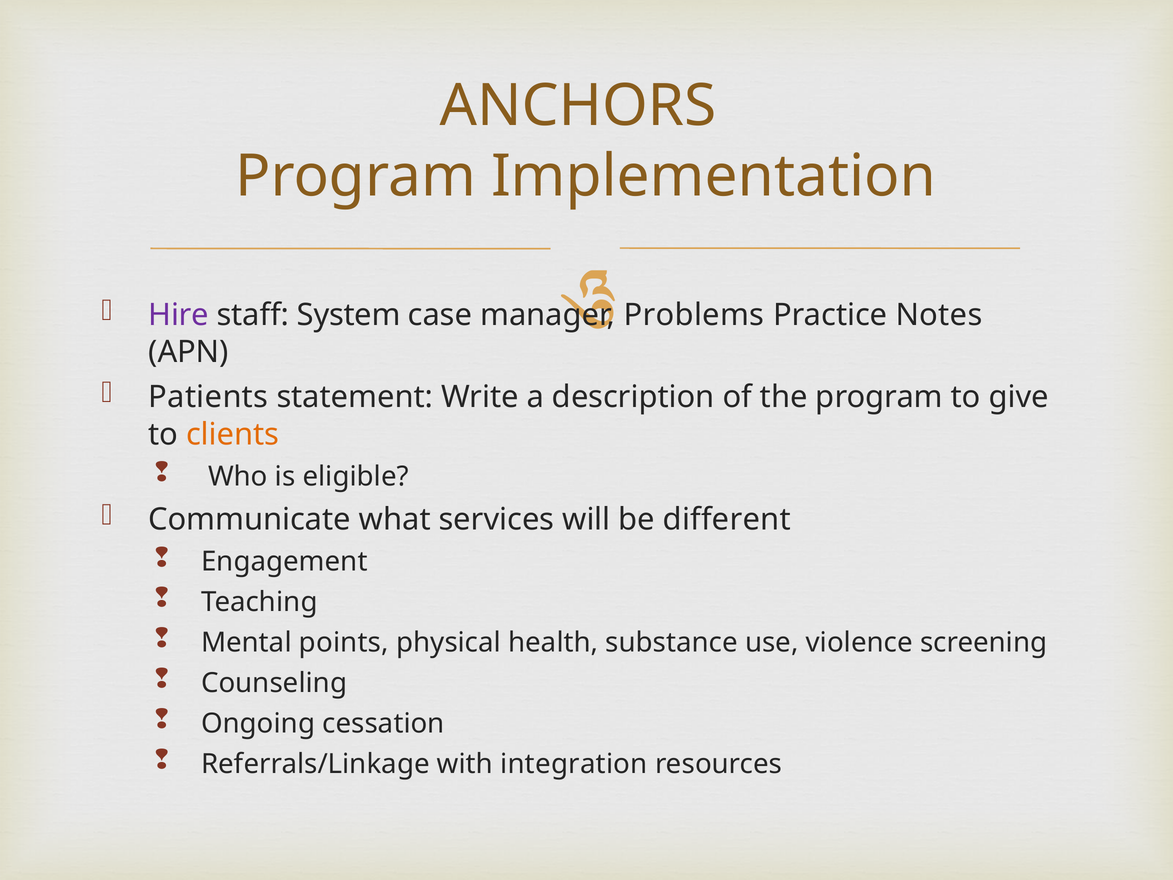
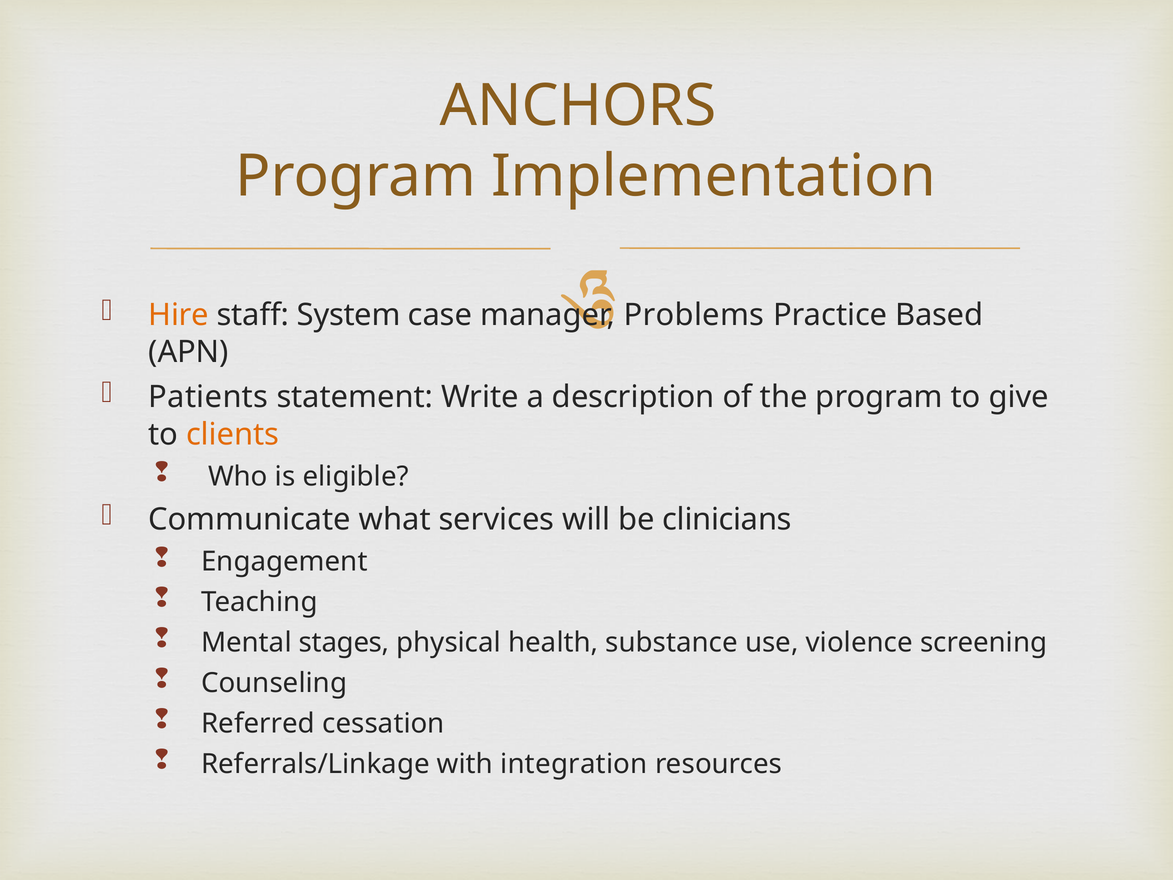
Hire colour: purple -> orange
Notes: Notes -> Based
different: different -> clinicians
points: points -> stages
Ongoing: Ongoing -> Referred
